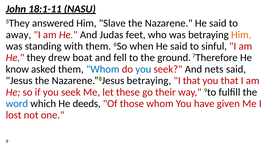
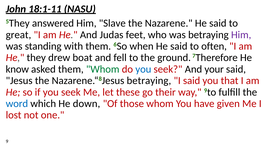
away: away -> great
Him at (241, 35) colour: orange -> purple
sinful: sinful -> often
Whom at (103, 69) colour: blue -> green
nets: nets -> your
I that: that -> said
deeds: deeds -> down
